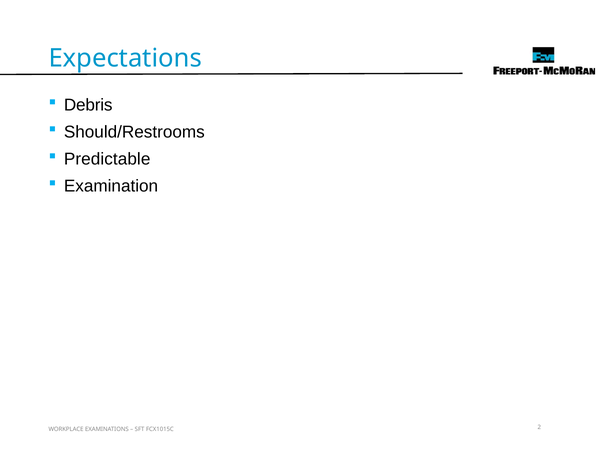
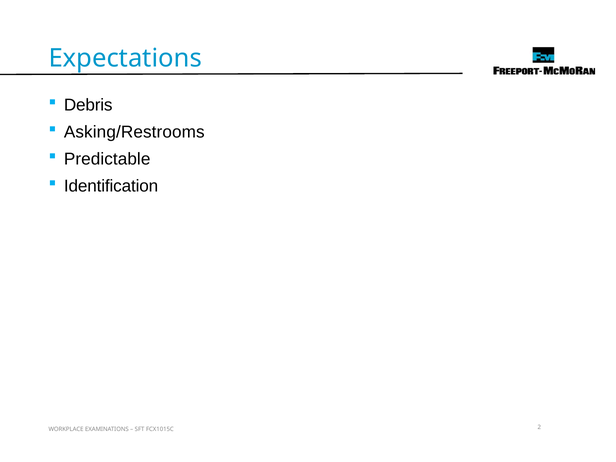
Should/Restrooms: Should/Restrooms -> Asking/Restrooms
Examination: Examination -> Identification
